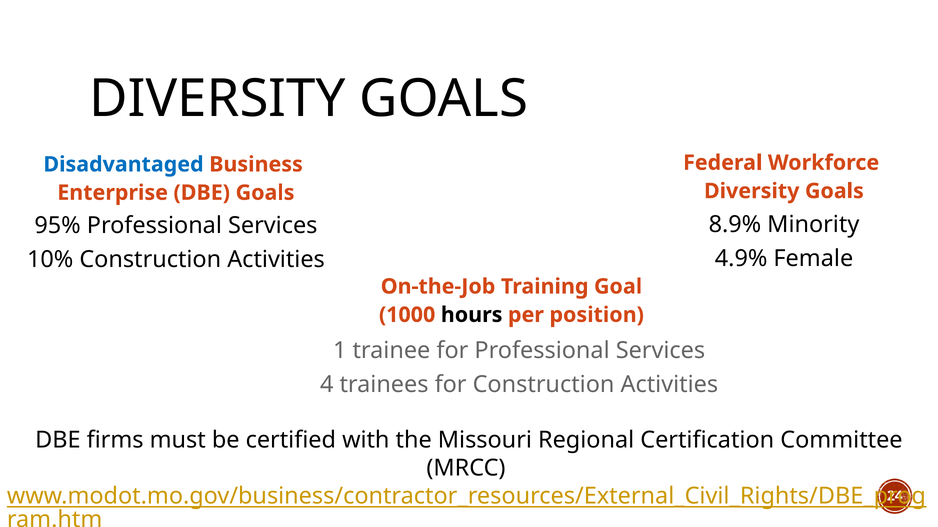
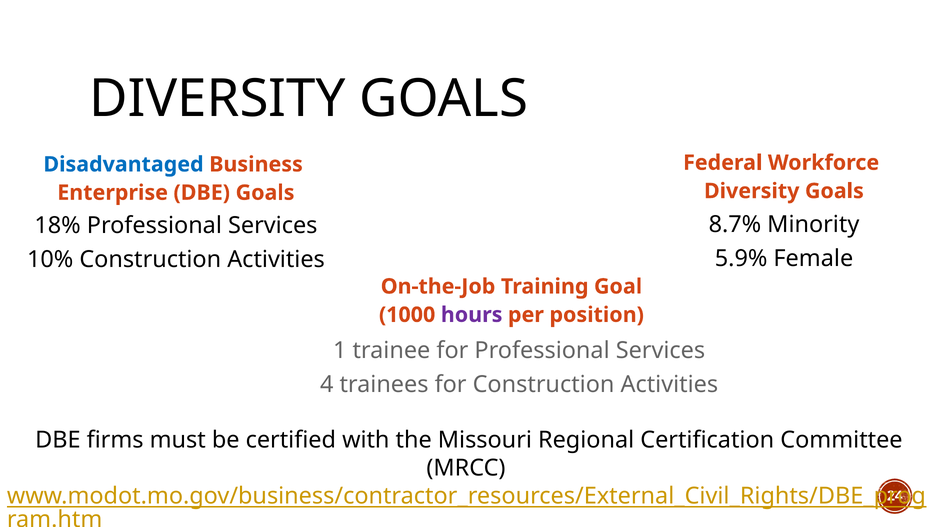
8.9%: 8.9% -> 8.7%
95%: 95% -> 18%
4.9%: 4.9% -> 5.9%
hours colour: black -> purple
